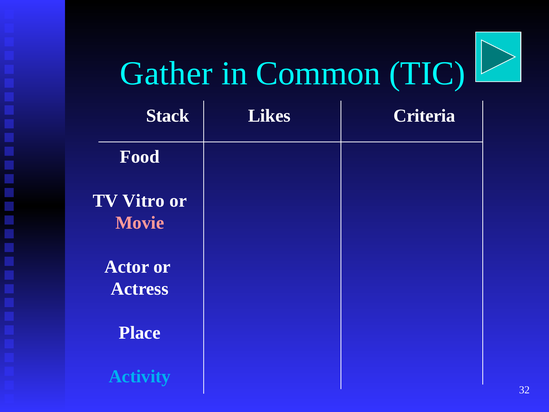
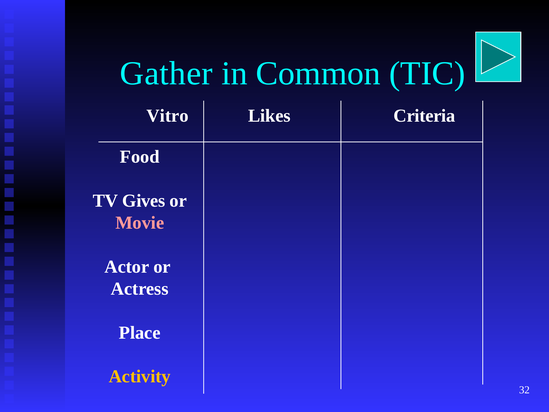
Stack: Stack -> Vitro
Vitro: Vitro -> Gives
Activity colour: light blue -> yellow
